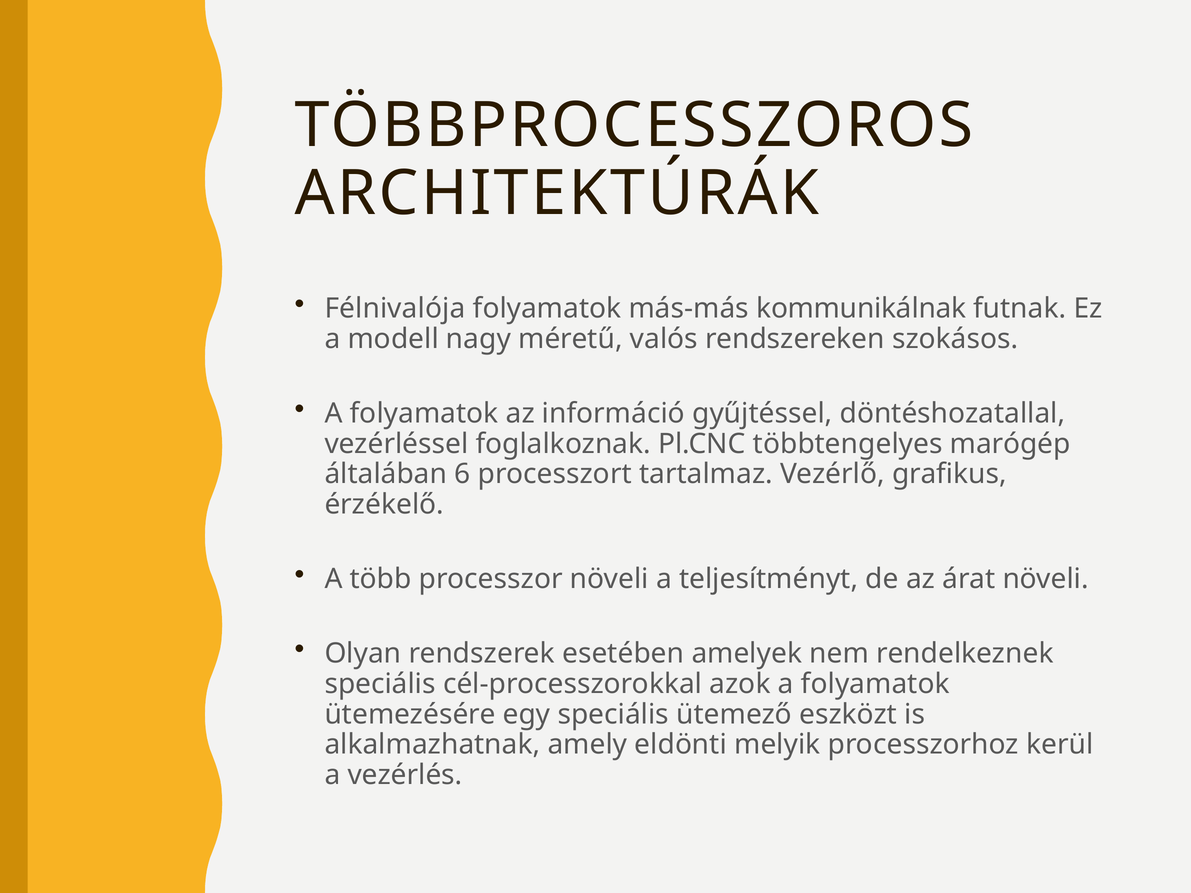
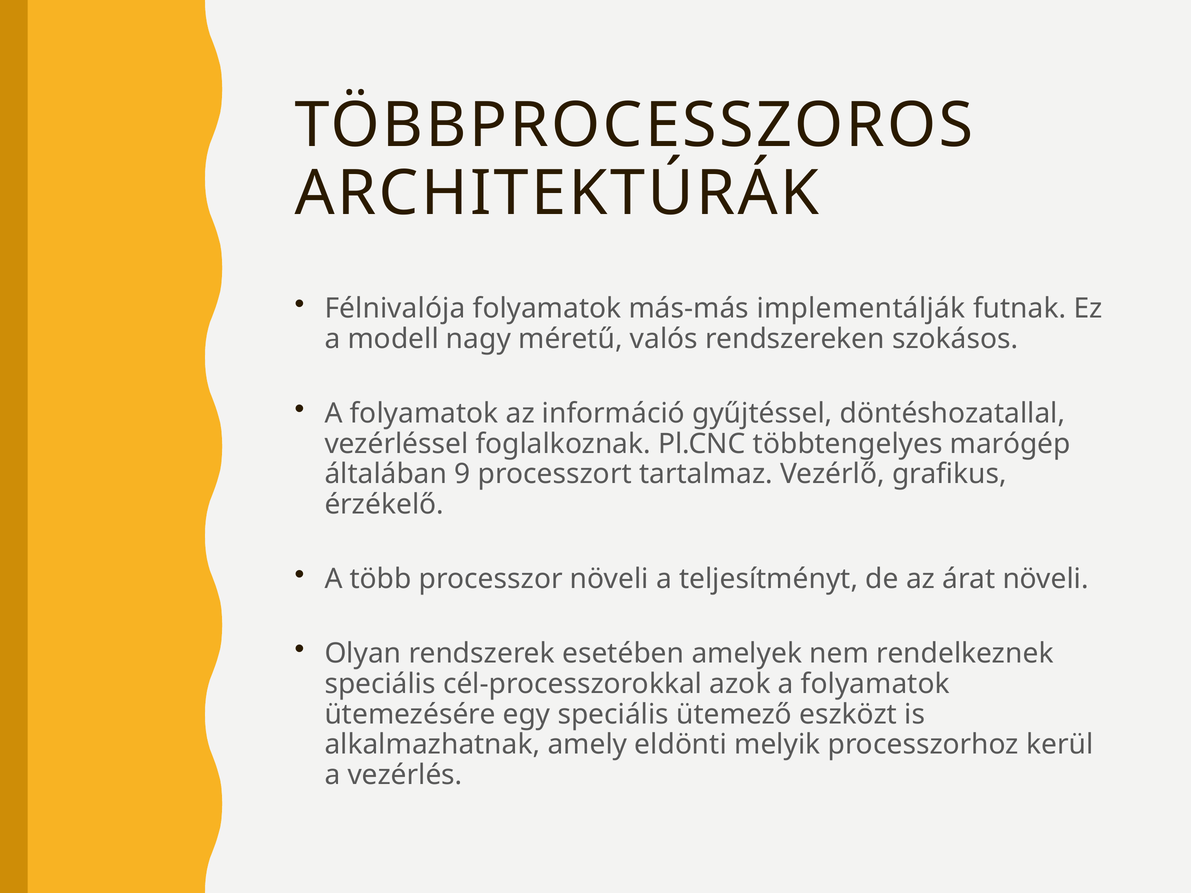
kommunikálnak: kommunikálnak -> implementálják
6: 6 -> 9
